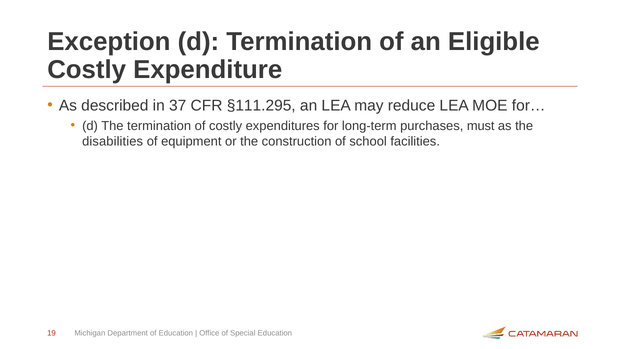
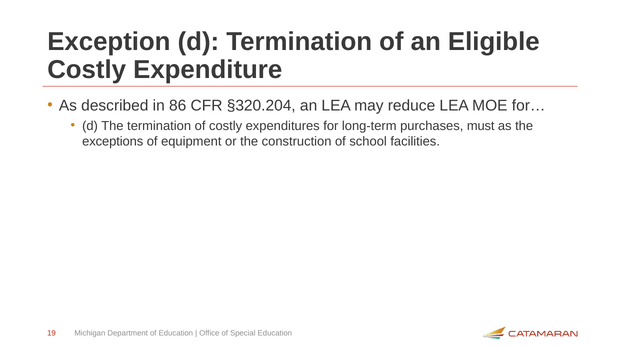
37: 37 -> 86
§111.295: §111.295 -> §320.204
disabilities: disabilities -> exceptions
